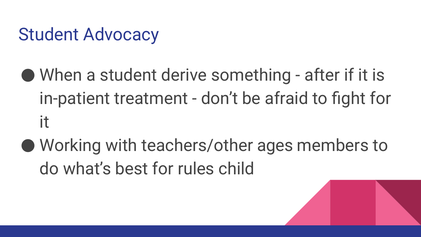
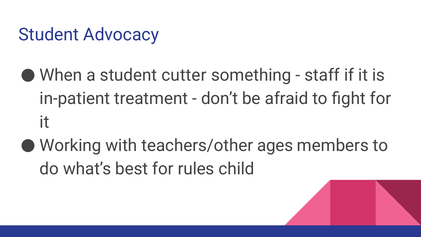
derive: derive -> cutter
after: after -> staff
